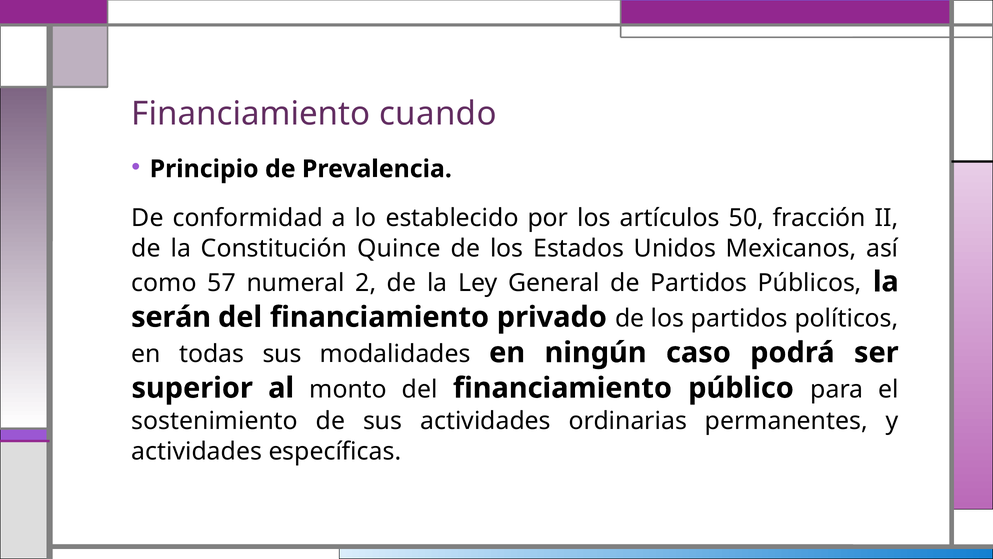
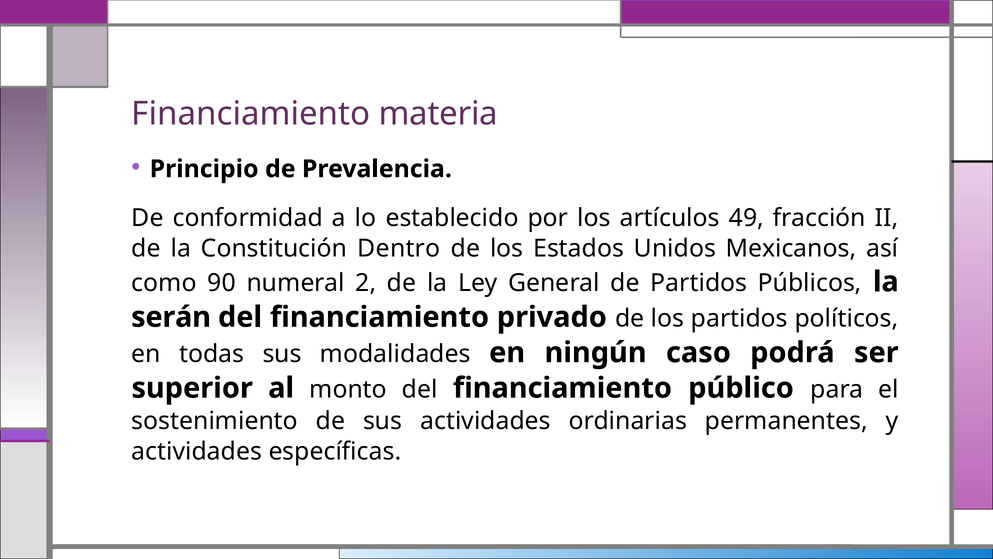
cuando: cuando -> materia
50: 50 -> 49
Quince: Quince -> Dentro
57: 57 -> 90
